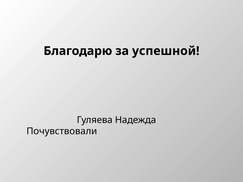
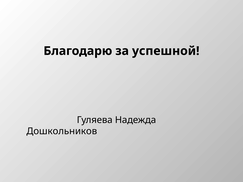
Почувствовали: Почувствовали -> Дошкольников
